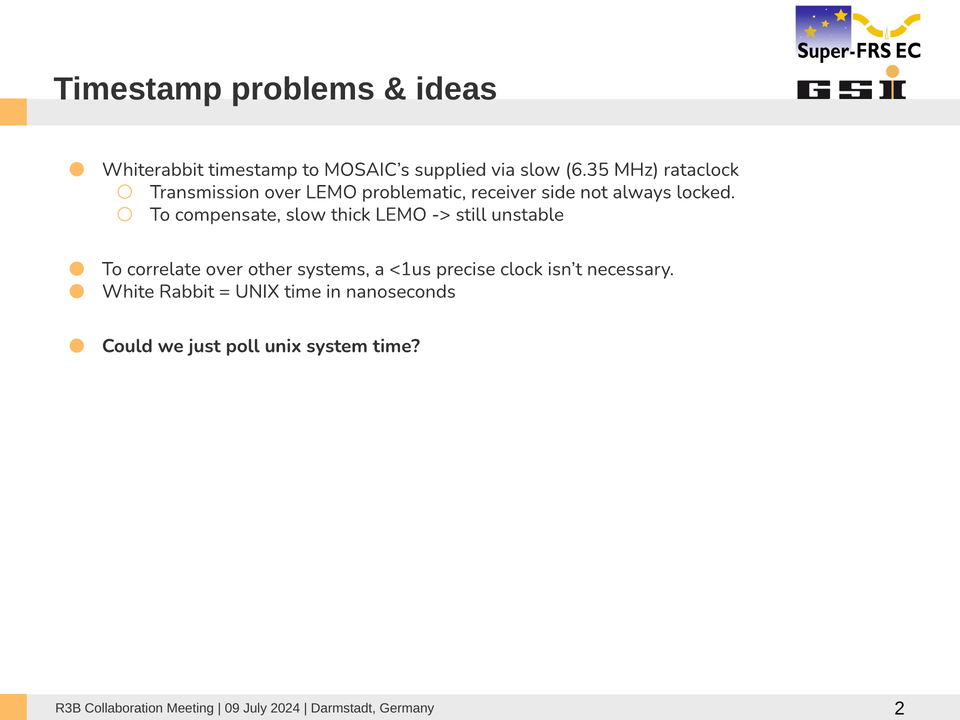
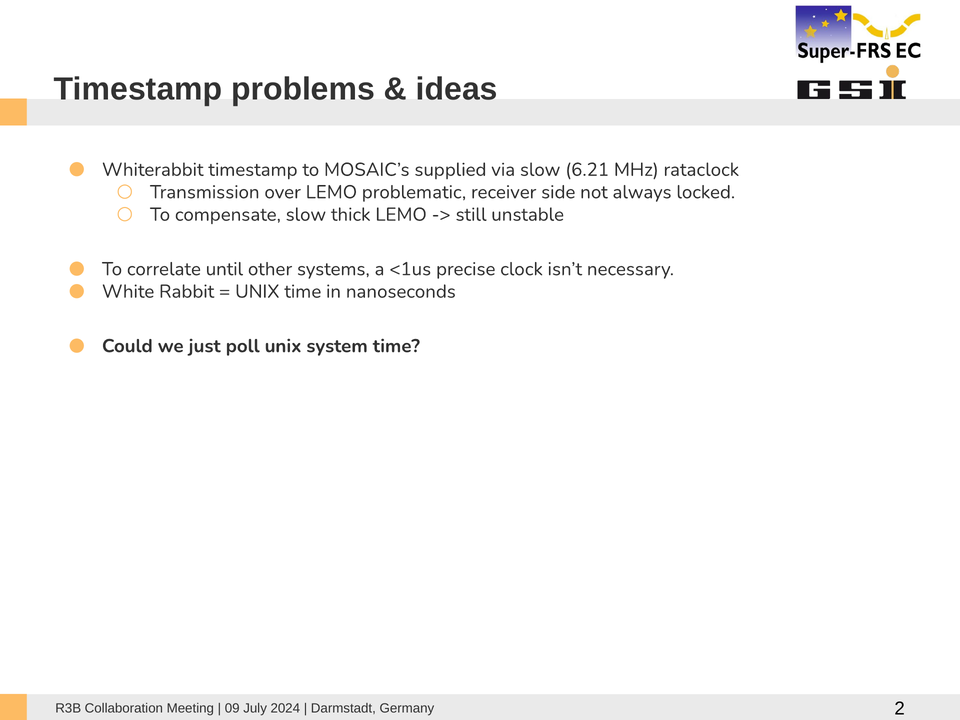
6.35: 6.35 -> 6.21
correlate over: over -> until
